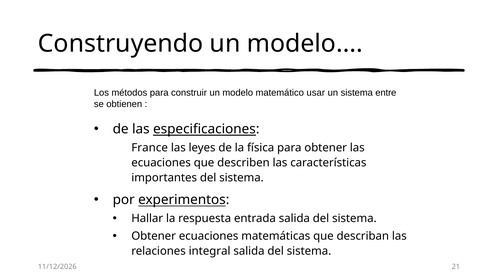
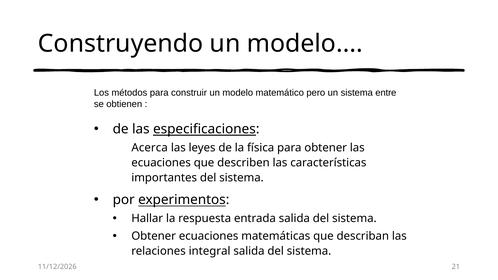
usar: usar -> pero
France: France -> Acerca
